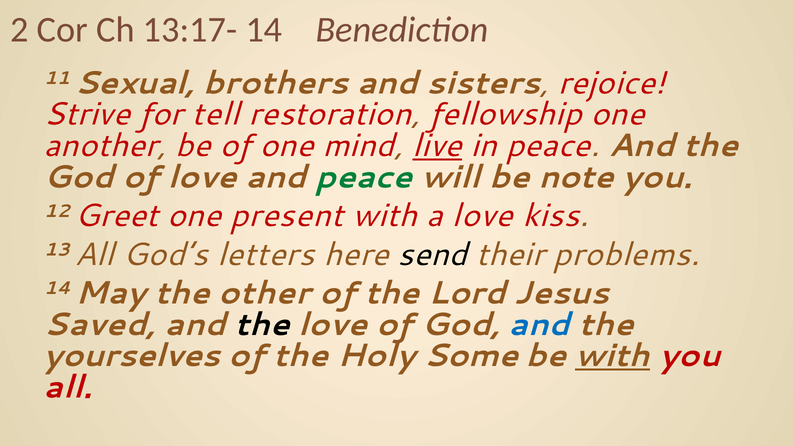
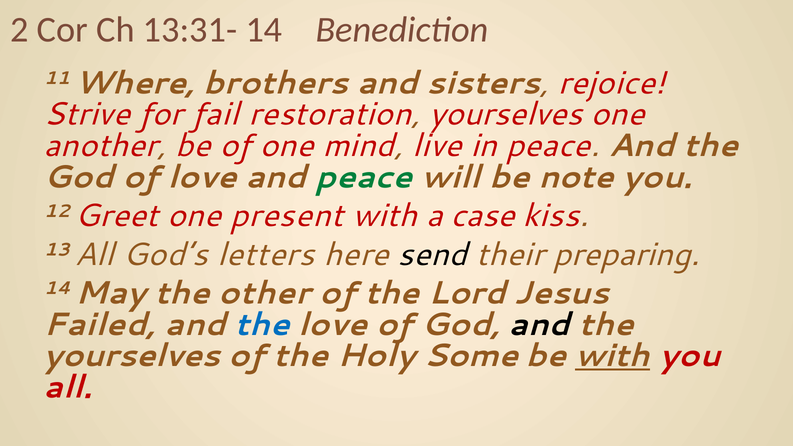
13:17-: 13:17- -> 13:31-
Sexual: Sexual -> Where
tell: tell -> fail
restoration fellowship: fellowship -> yourselves
live underline: present -> none
a love: love -> case
problems: problems -> preparing
Saved: Saved -> Failed
the at (262, 324) colour: black -> blue
and at (539, 324) colour: blue -> black
